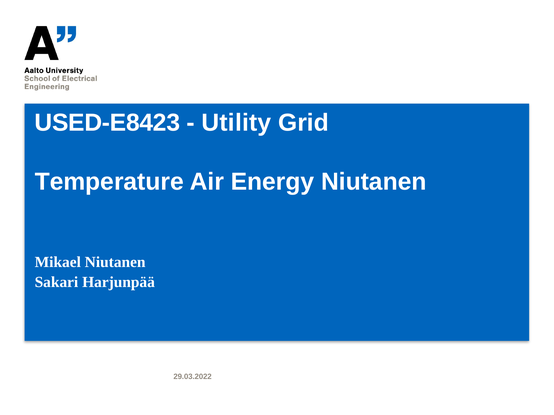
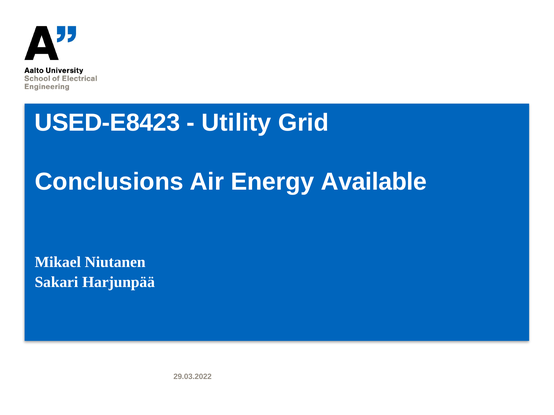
Temperature: Temperature -> Conclusions
Energy Niutanen: Niutanen -> Available
